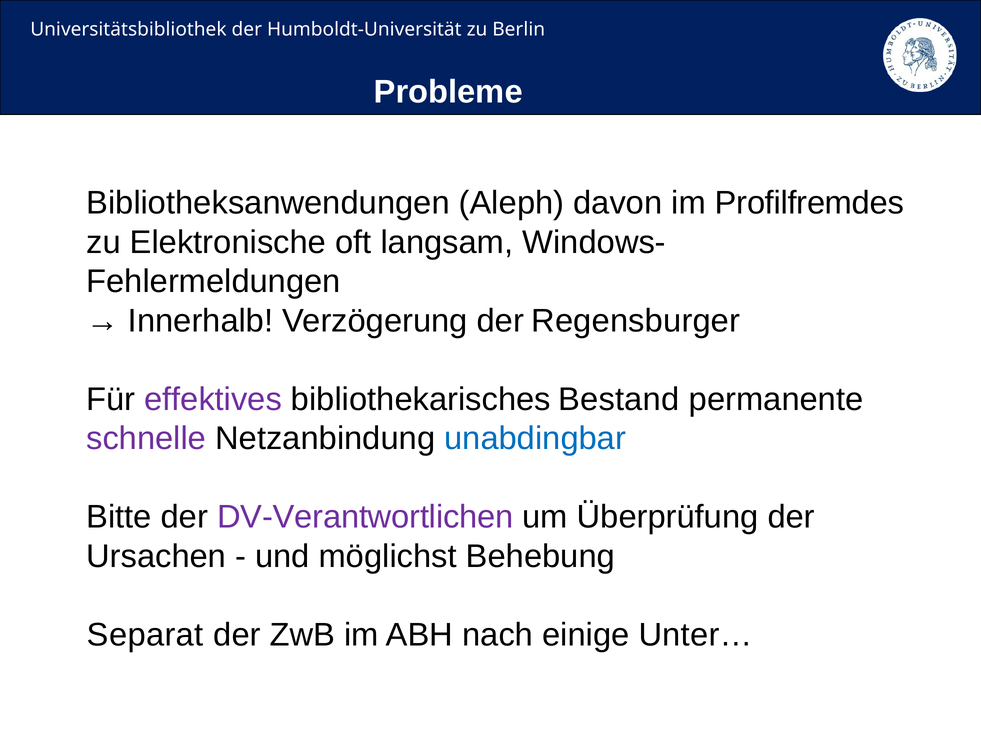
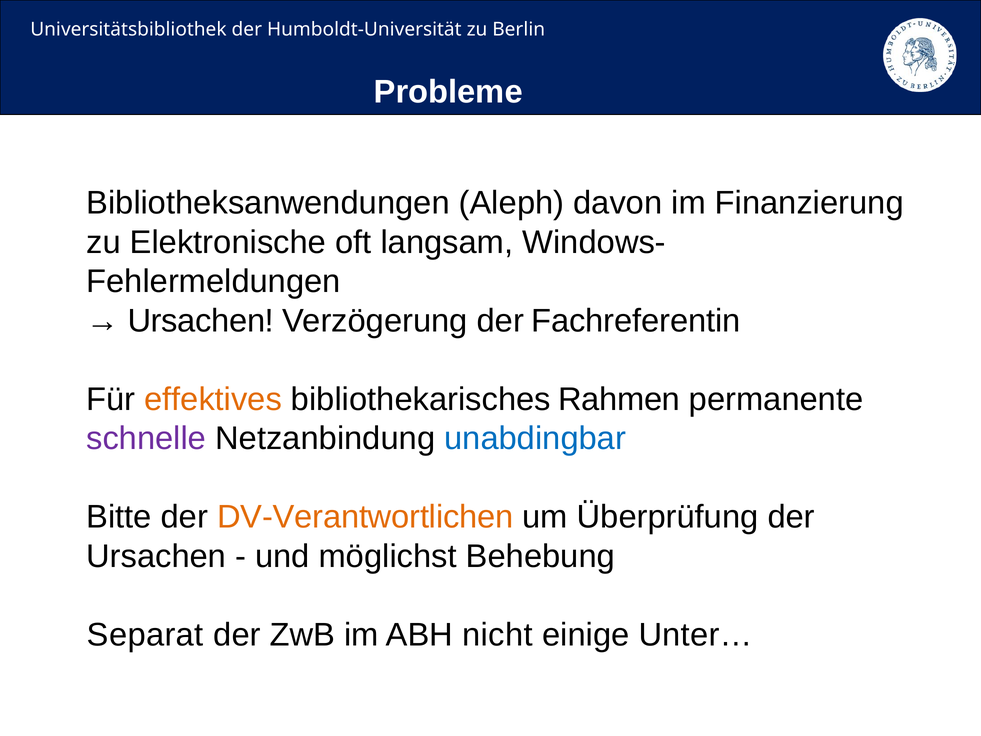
Profilfremdes: Profilfremdes -> Finanzierung
Innerhalb at (201, 321): Innerhalb -> Ursachen
Regensburger: Regensburger -> Fachreferentin
effektives colour: purple -> orange
Bestand: Bestand -> Rahmen
DV-Verantwortlichen colour: purple -> orange
nach: nach -> nicht
